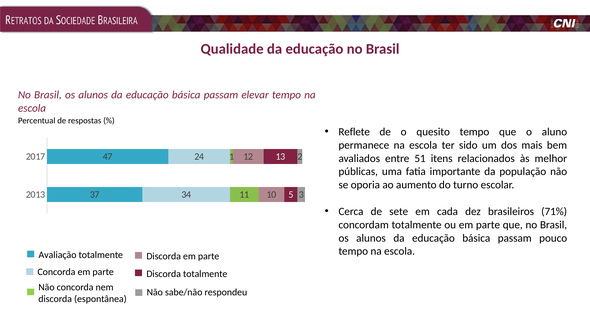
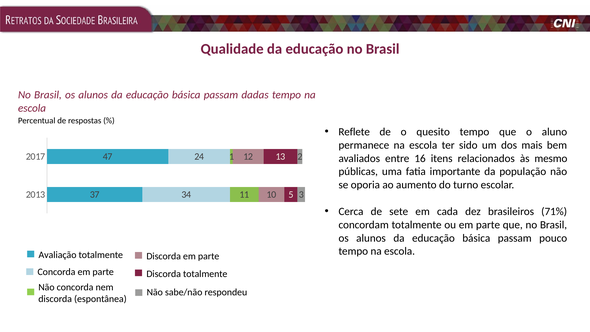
elevar: elevar -> dadas
51: 51 -> 16
melhor: melhor -> mesmo
